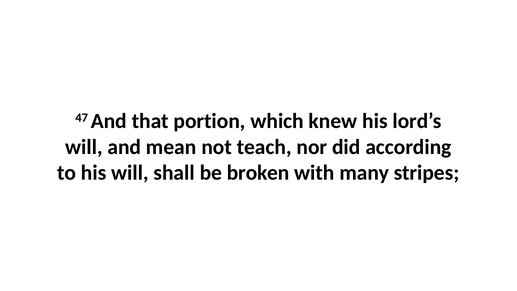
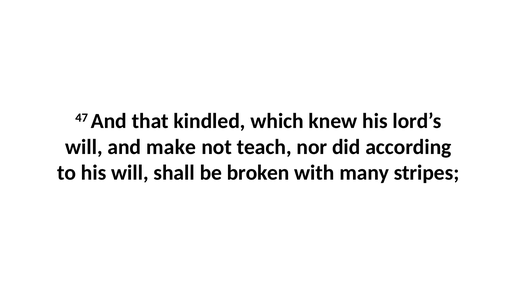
portion: portion -> kindled
mean: mean -> make
